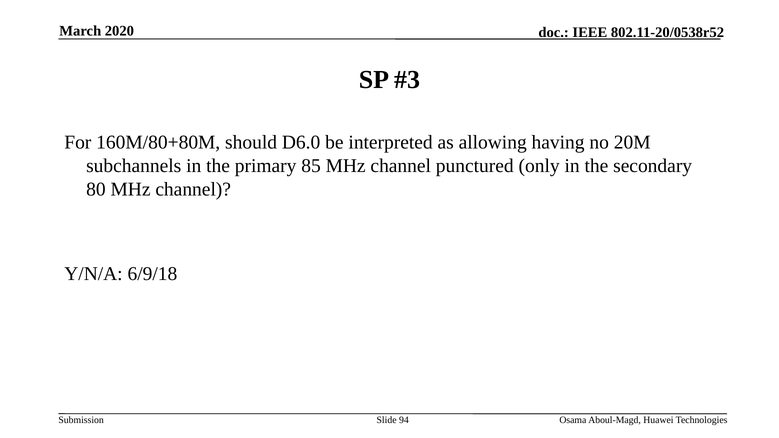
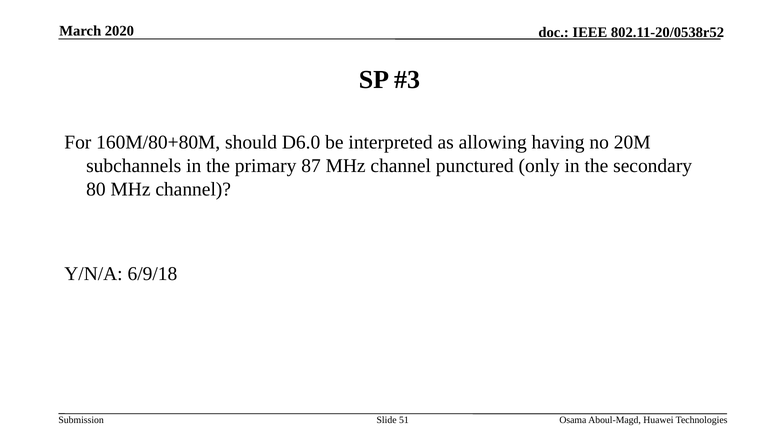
85: 85 -> 87
94: 94 -> 51
